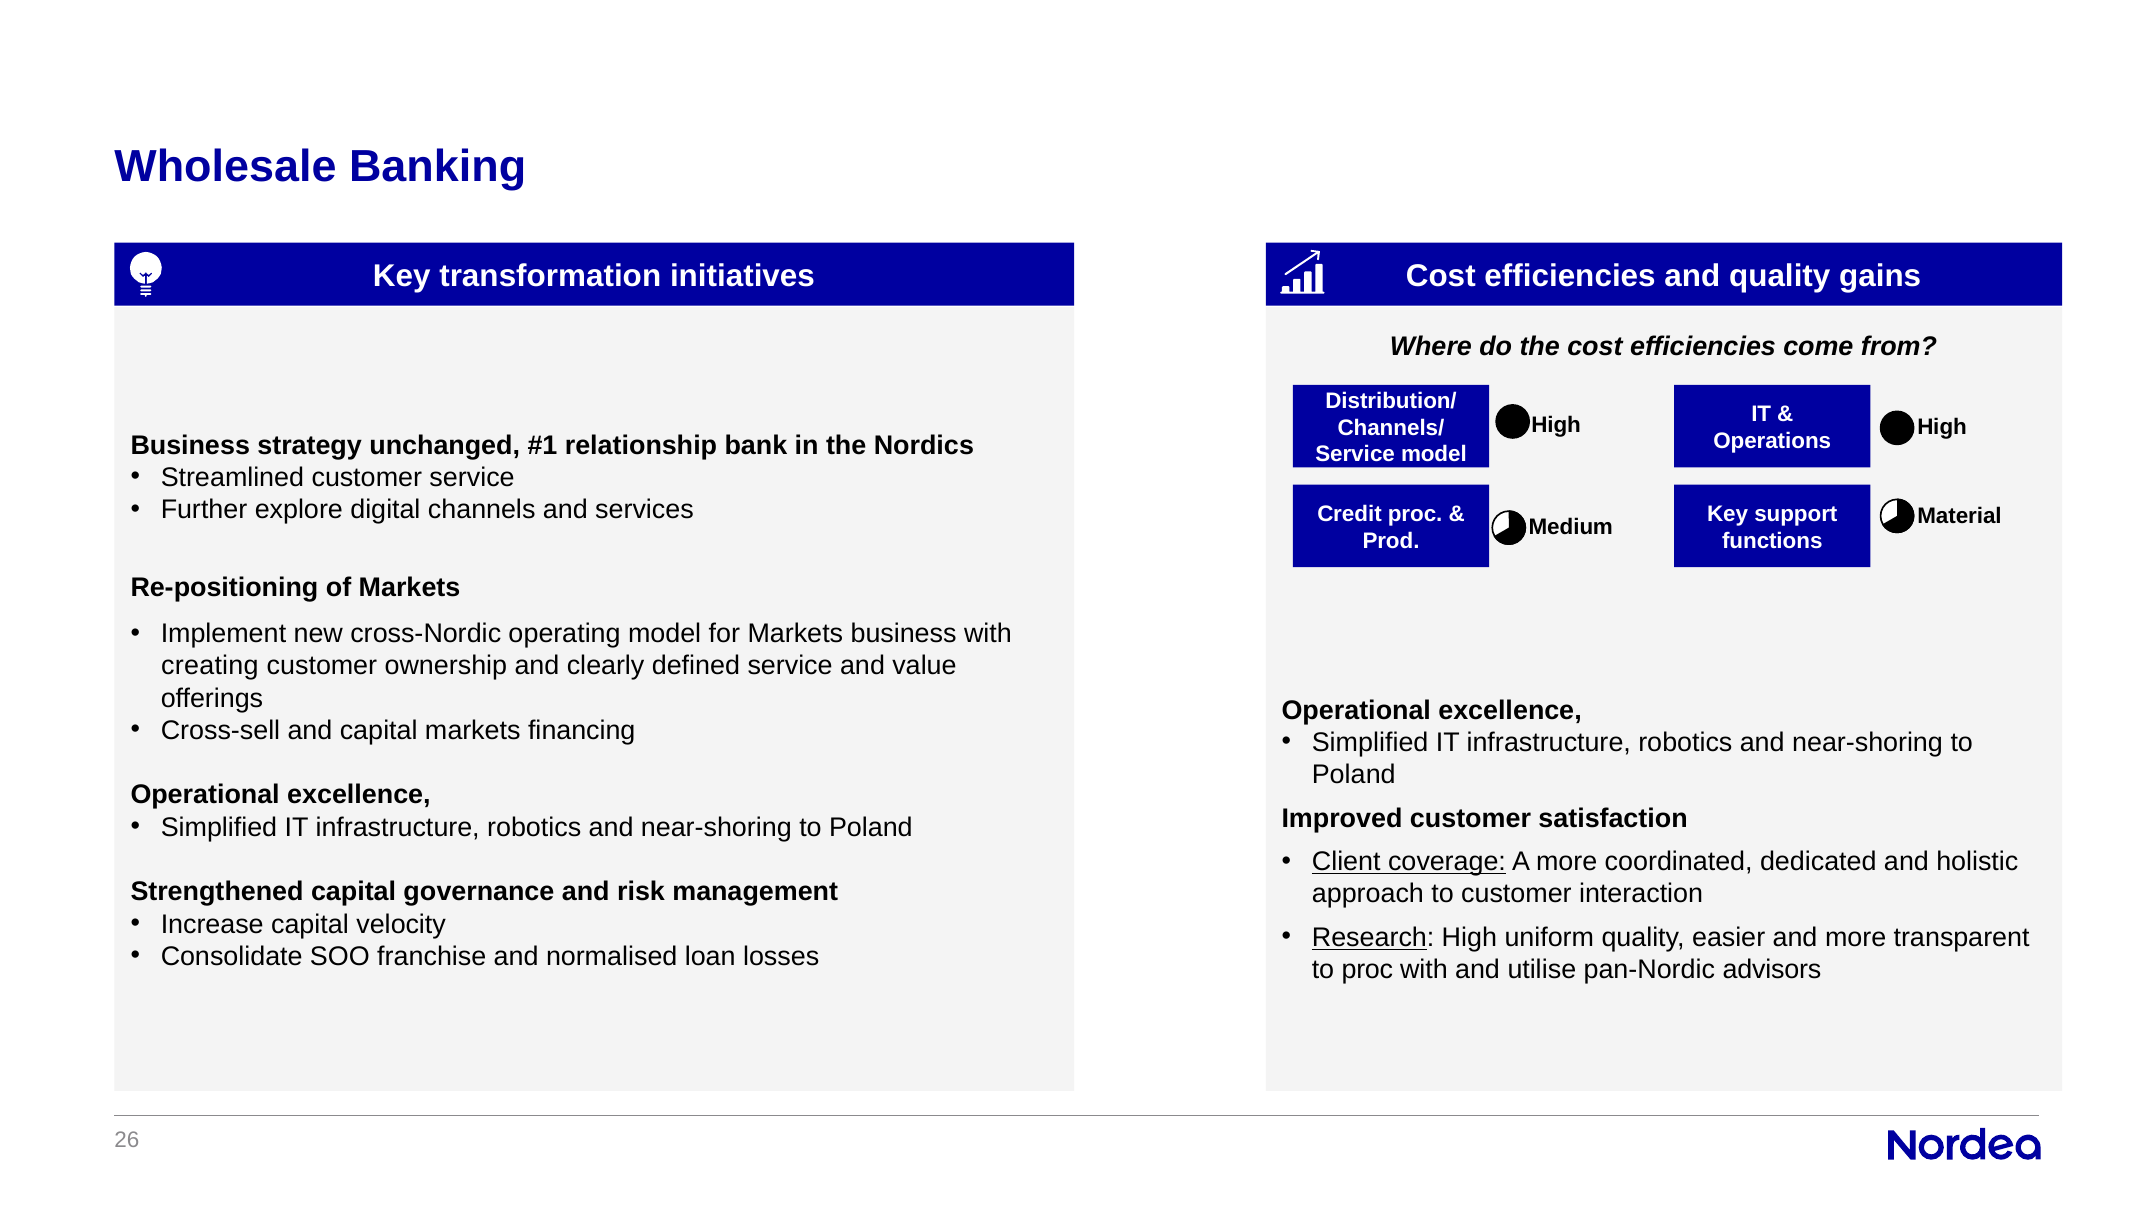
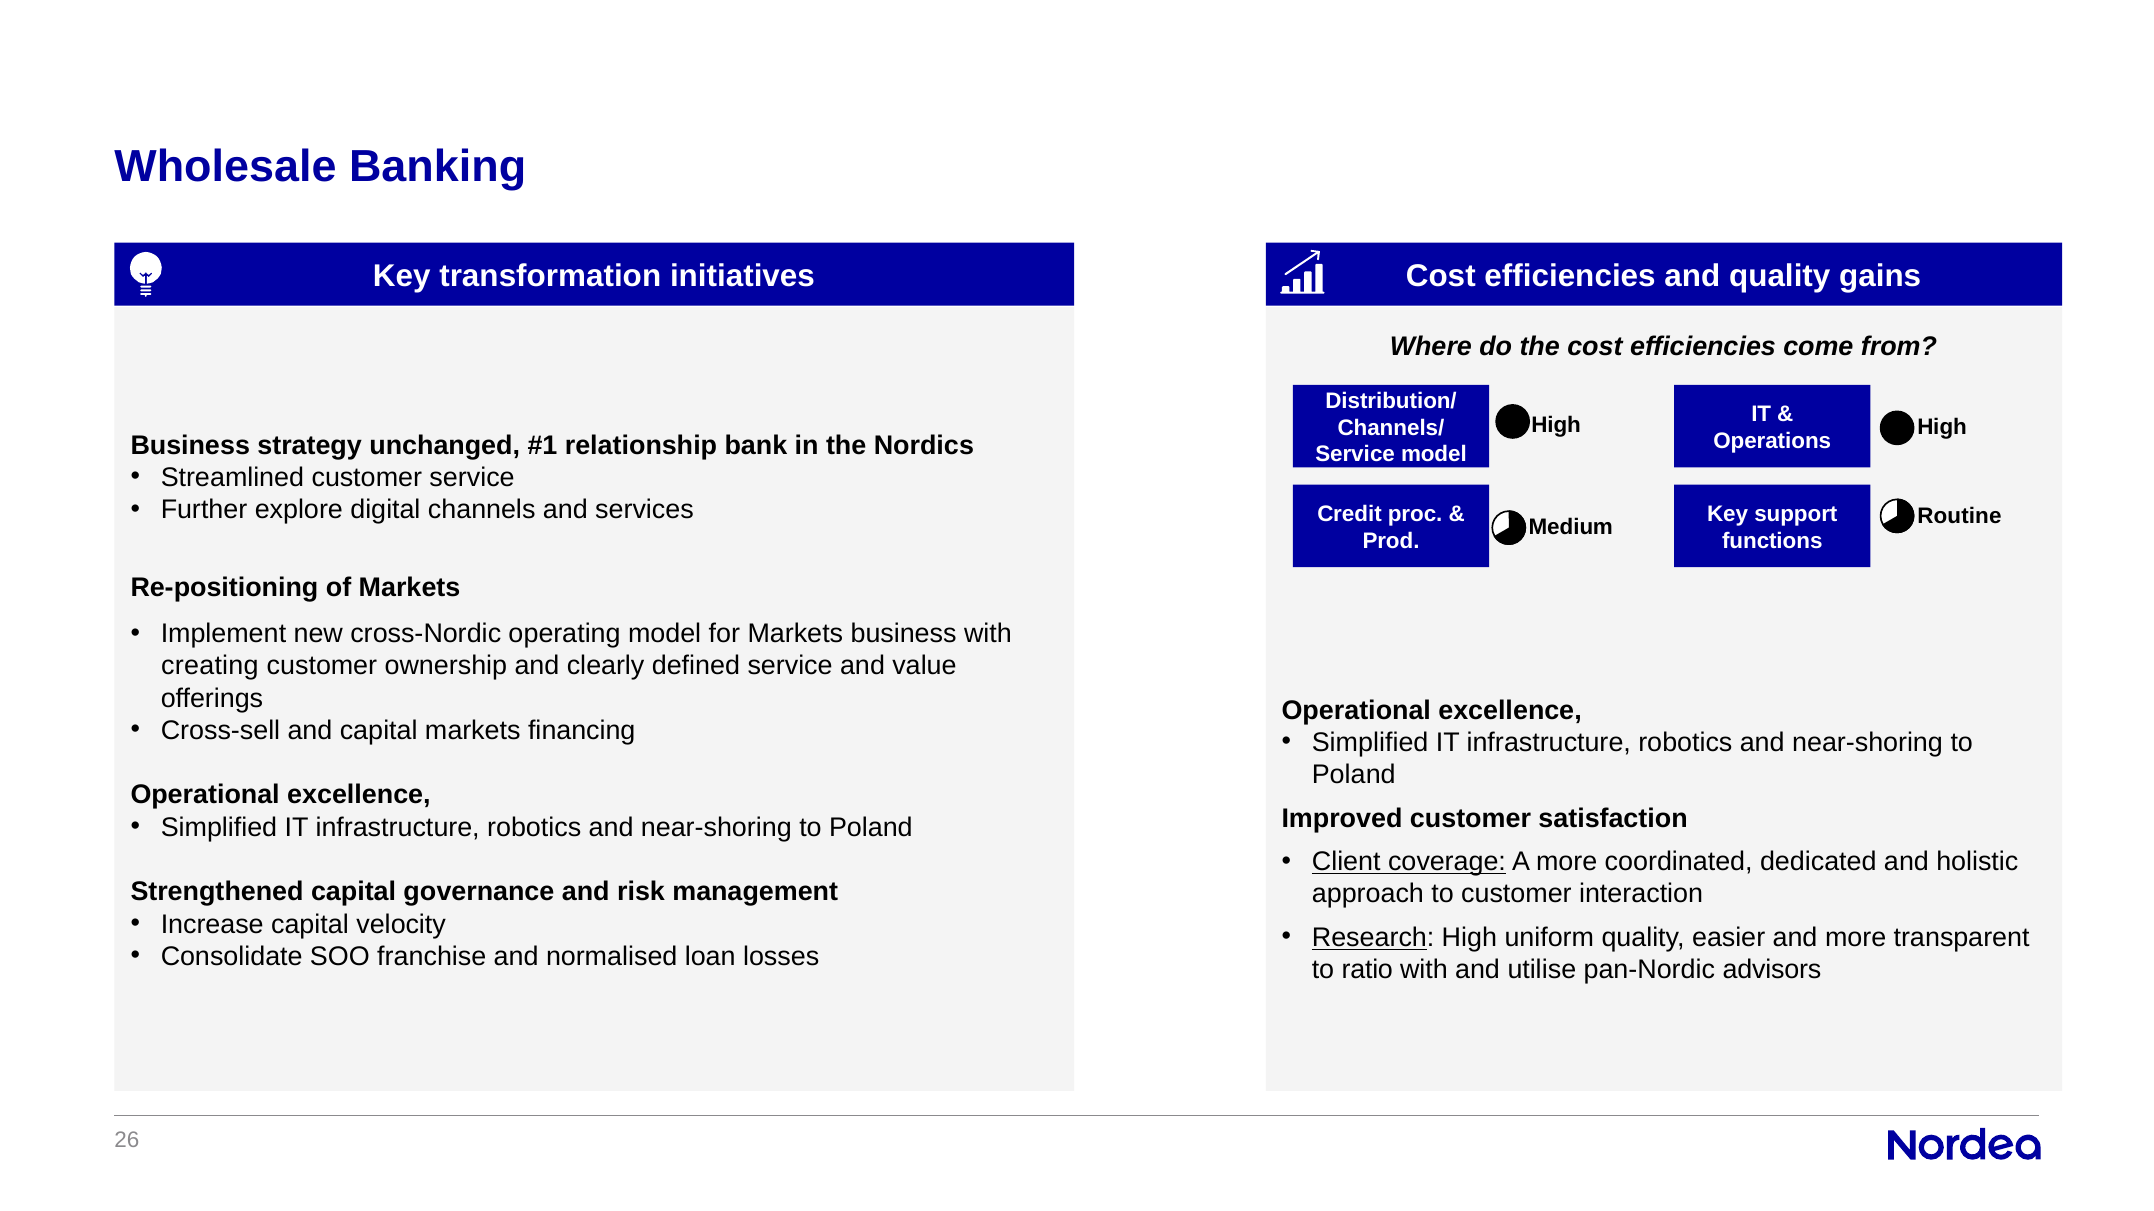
Material: Material -> Routine
to proc: proc -> ratio
